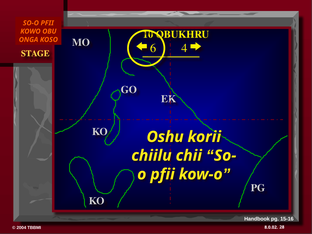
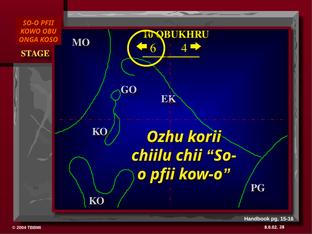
Oshu: Oshu -> Ozhu
